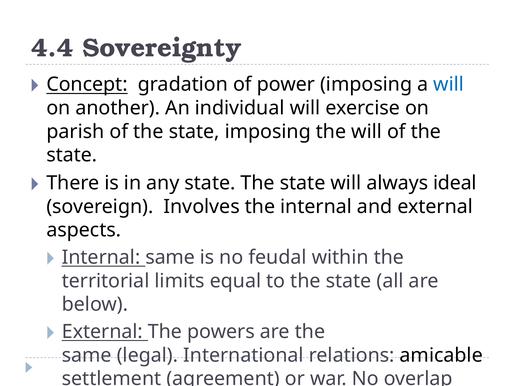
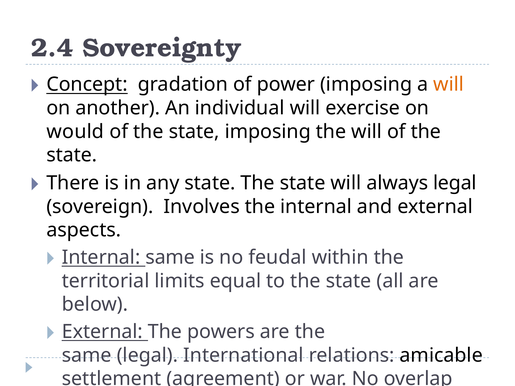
4.4: 4.4 -> 2.4
will at (449, 84) colour: blue -> orange
parish: parish -> would
always ideal: ideal -> legal
